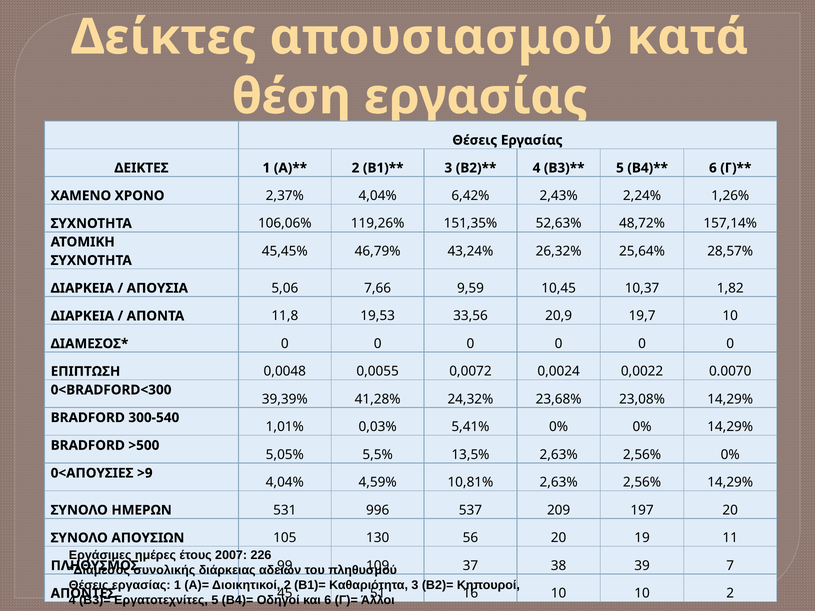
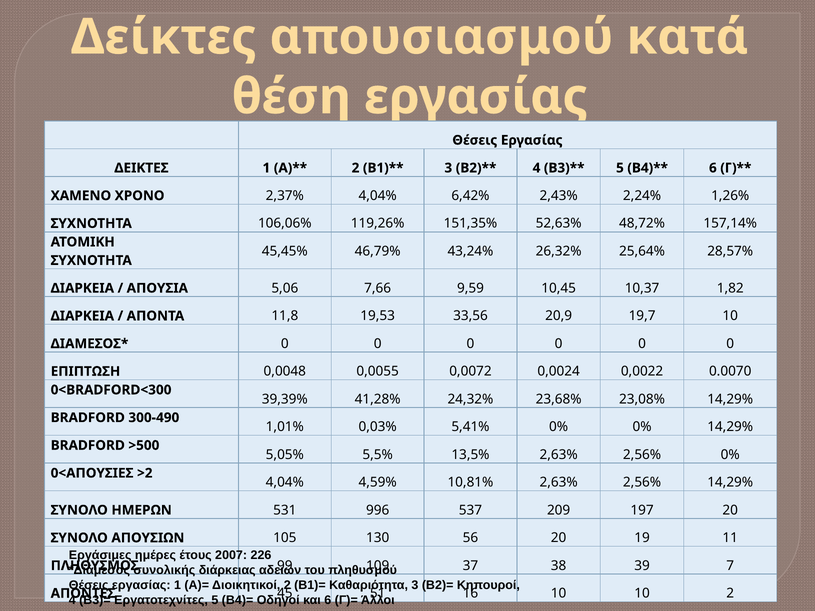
300-540: 300-540 -> 300-490
>9: >9 -> >2
